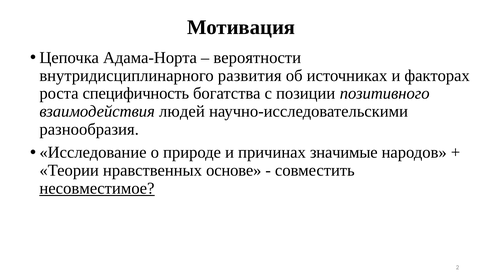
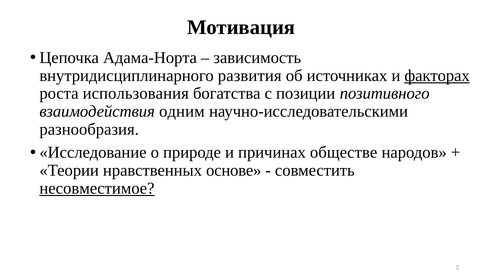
вероятности: вероятности -> зависимость
факторах underline: none -> present
специфичность: специфичность -> использования
людей: людей -> одним
значимые: значимые -> обществе
